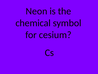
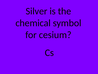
Neon: Neon -> Silver
